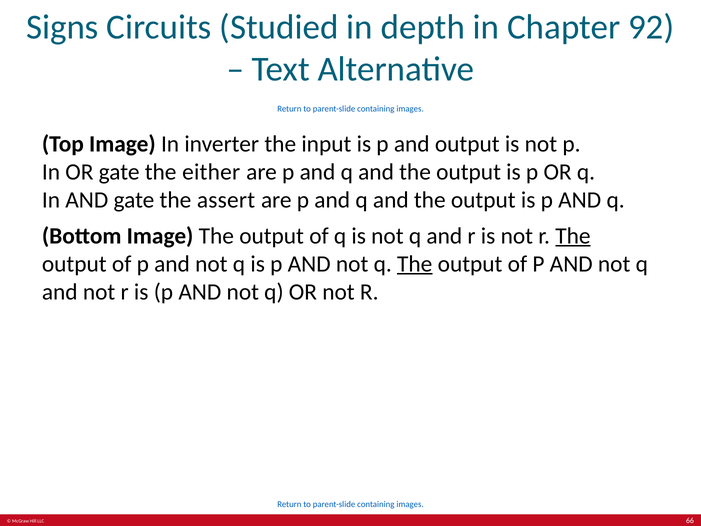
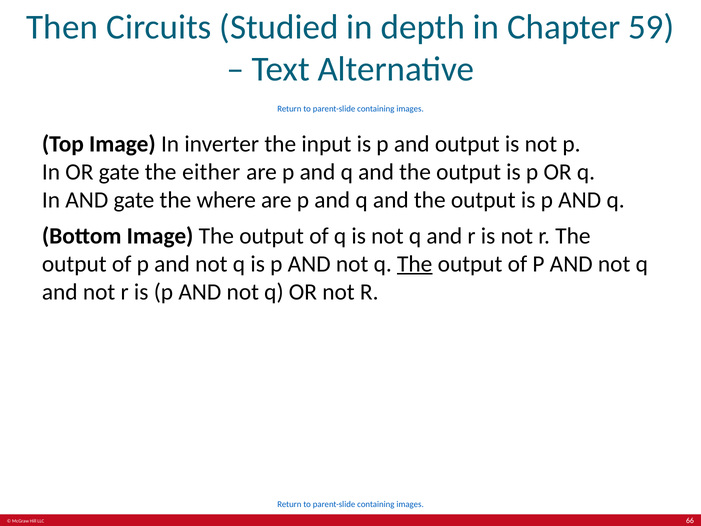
Signs: Signs -> Then
92: 92 -> 59
assert: assert -> where
The at (573, 236) underline: present -> none
